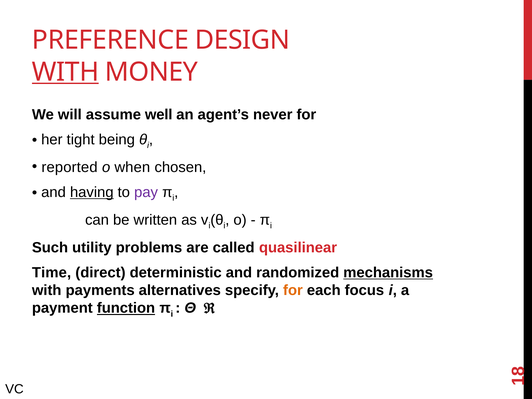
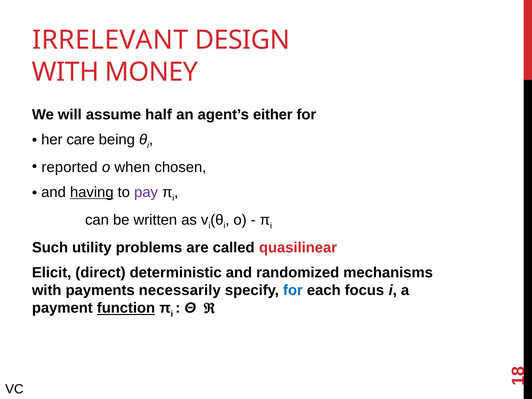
PREFERENCE: PREFERENCE -> IRRELEVANT
WITH at (65, 72) underline: present -> none
well: well -> half
never: never -> either
tight: tight -> care
Time: Time -> Elicit
mechanisms underline: present -> none
alternatives: alternatives -> necessarily
for at (293, 290) colour: orange -> blue
